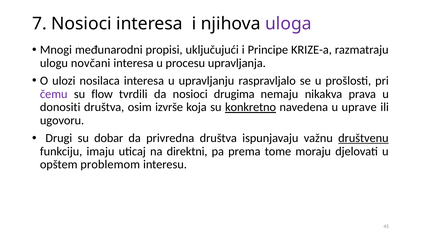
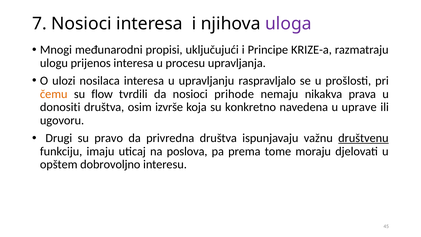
novčani: novčani -> prijenos
čemu colour: purple -> orange
drugima: drugima -> prihode
konkretno underline: present -> none
dobar: dobar -> pravo
direktni: direktni -> poslova
problemom: problemom -> dobrovoljno
